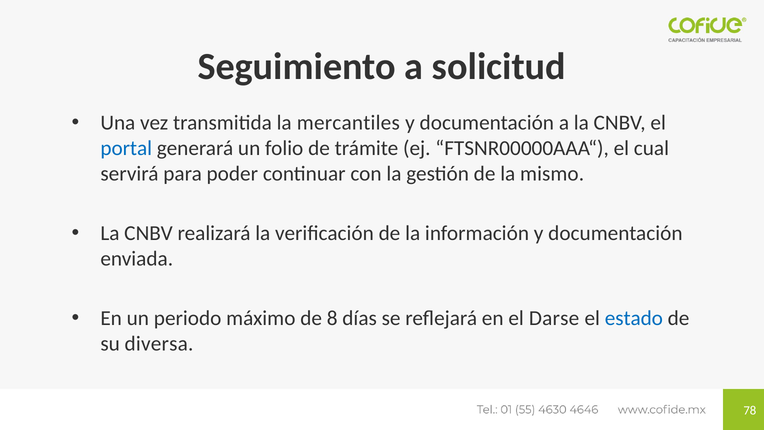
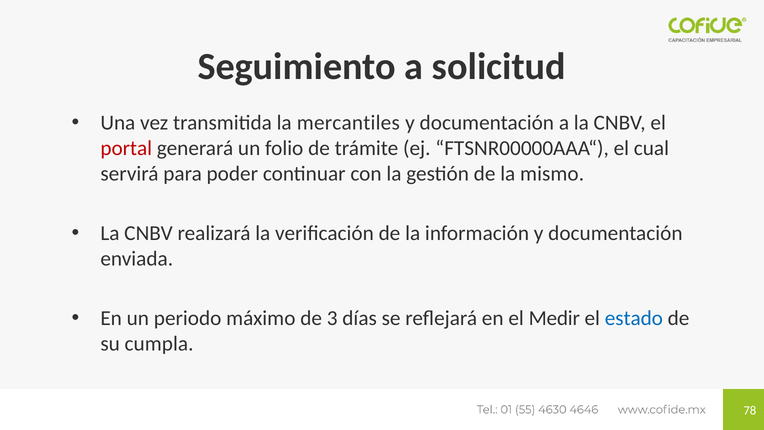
portal colour: blue -> red
8: 8 -> 3
Darse: Darse -> Medir
diversa: diversa -> cumpla
